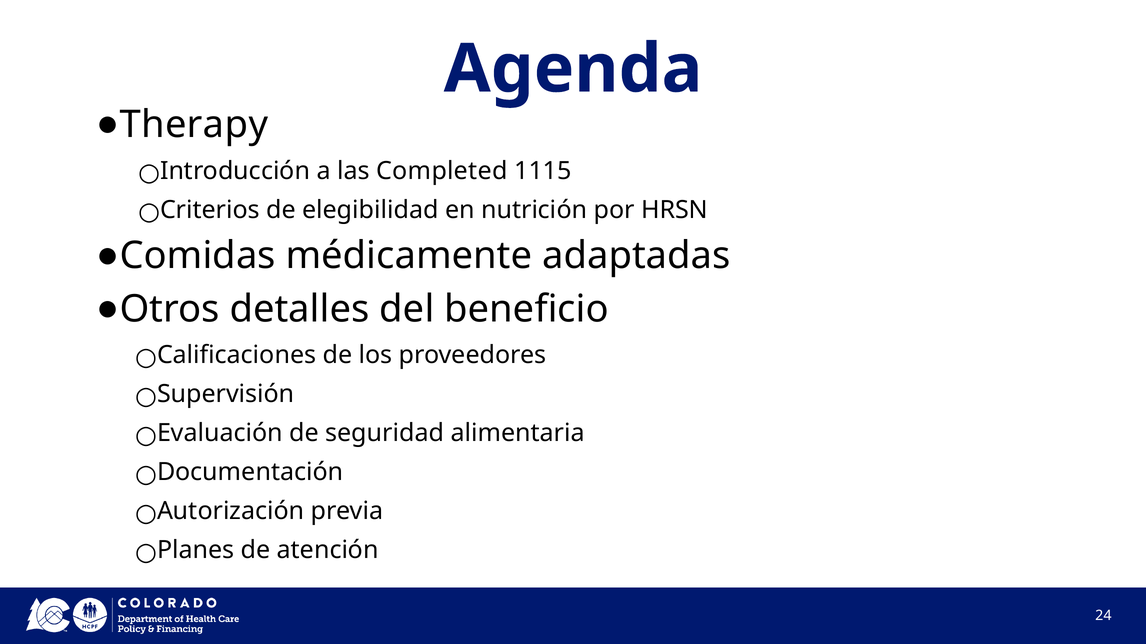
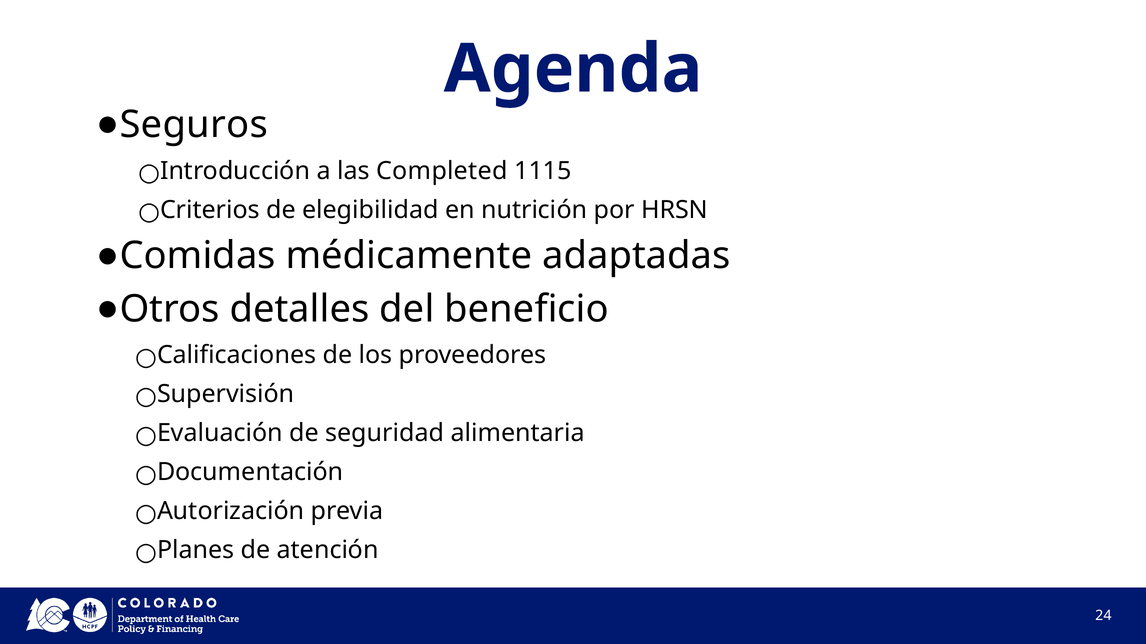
Therapy: Therapy -> Seguros
